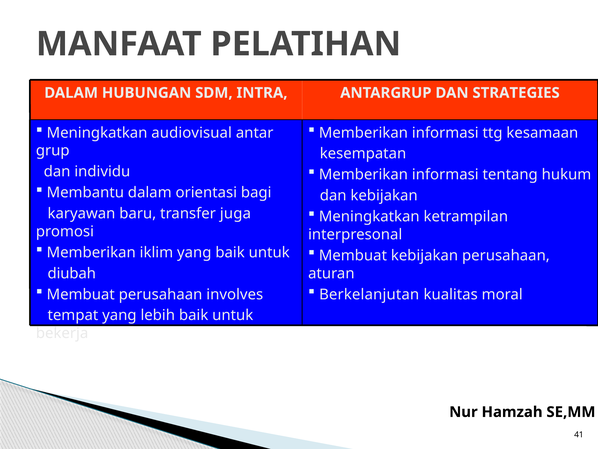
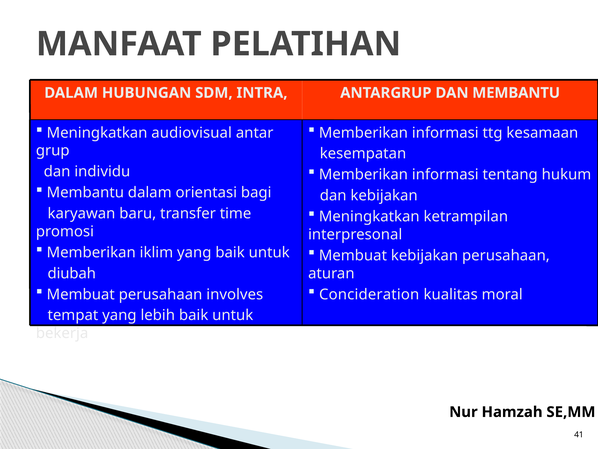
DAN STRATEGIES: STRATEGIES -> MEMBANTU
juga: juga -> time
Berkelanjutan: Berkelanjutan -> Concideration
